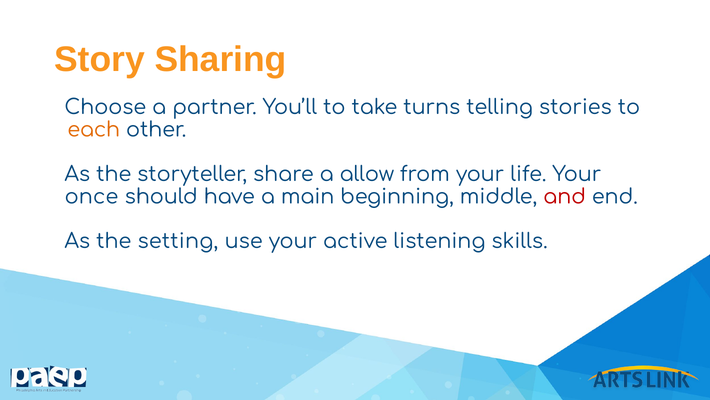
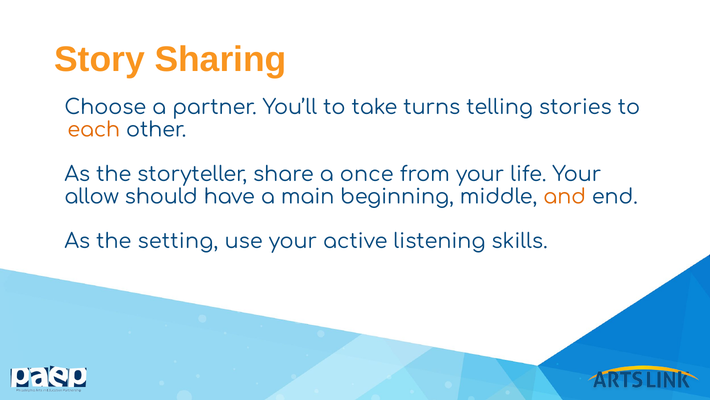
allow: allow -> once
once: once -> allow
and colour: red -> orange
